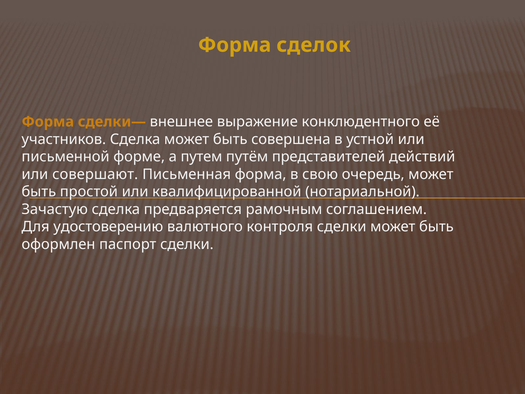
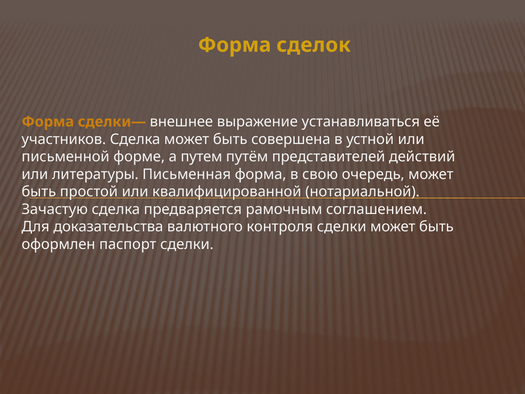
конклюдентного: конклюдентного -> устанавливаться
совершают: совершают -> литературы
удостоверению: удостоверению -> доказательства
